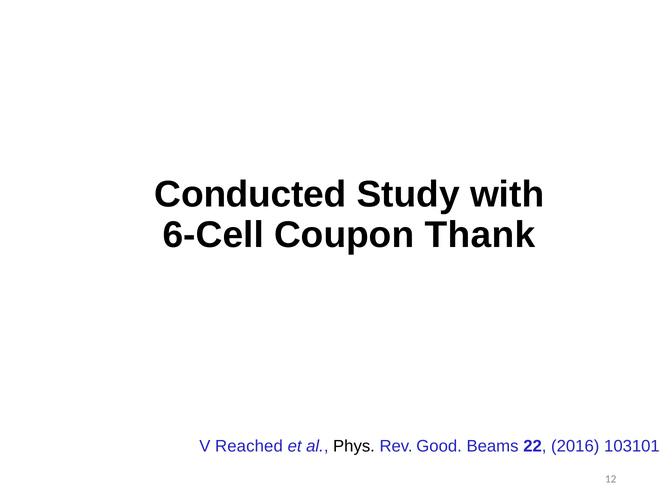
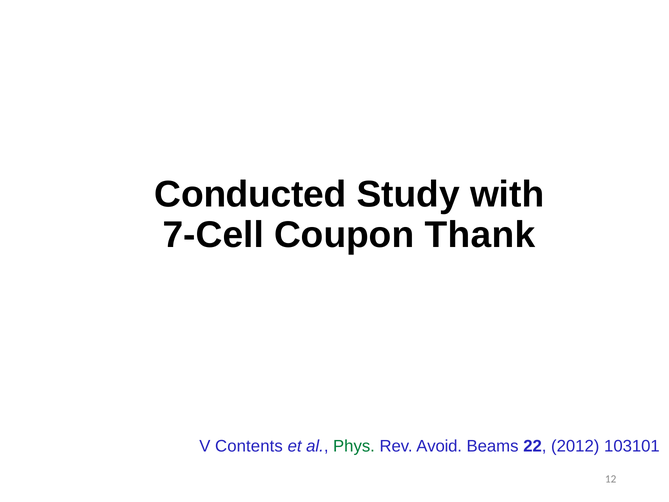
6-Cell: 6-Cell -> 7-Cell
Reached: Reached -> Contents
Phys colour: black -> green
Good: Good -> Avoid
2016: 2016 -> 2012
